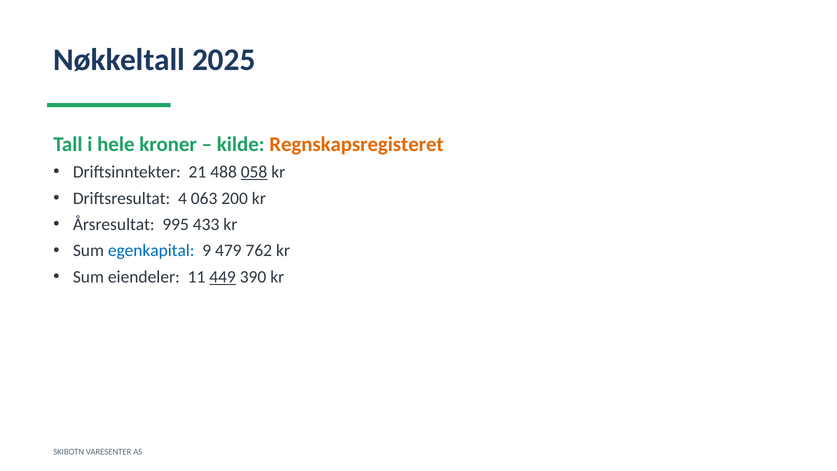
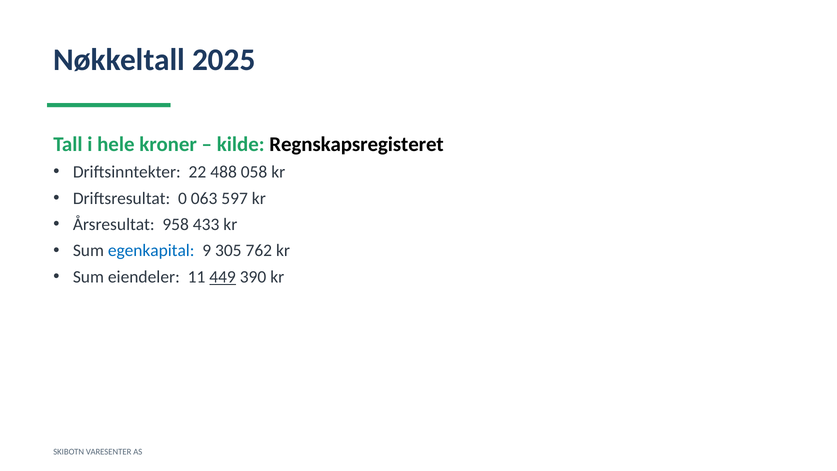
Regnskapsregisteret colour: orange -> black
21: 21 -> 22
058 underline: present -> none
4: 4 -> 0
200: 200 -> 597
995: 995 -> 958
479: 479 -> 305
